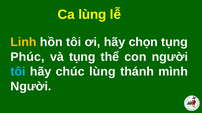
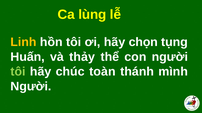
Phúc: Phúc -> Huấn
và tụng: tụng -> thảy
tôi at (18, 72) colour: light blue -> light green
chúc lùng: lùng -> toàn
